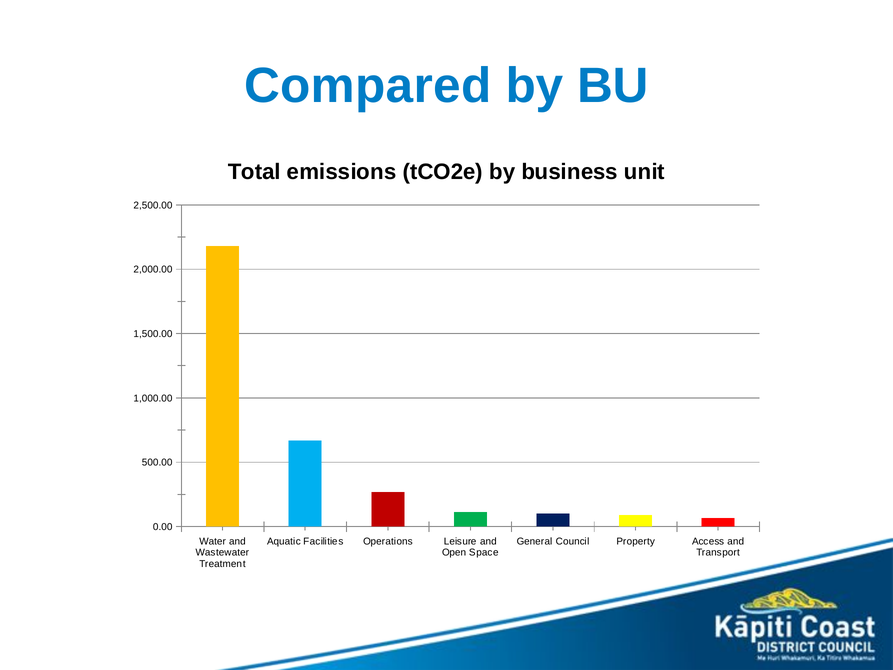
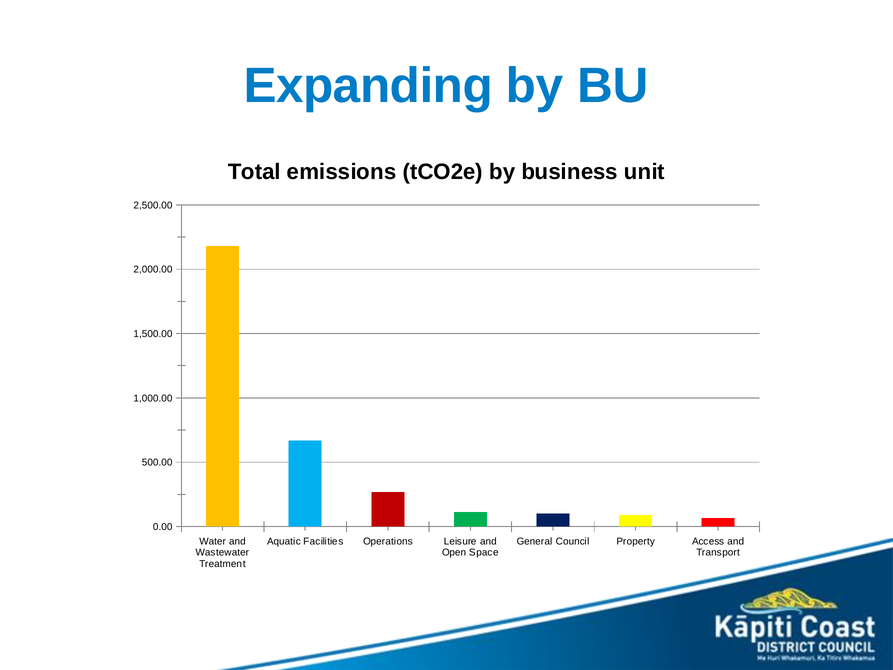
Compared: Compared -> Expanding
